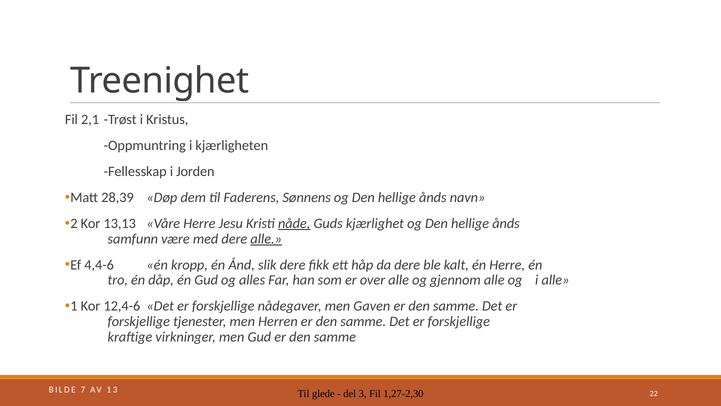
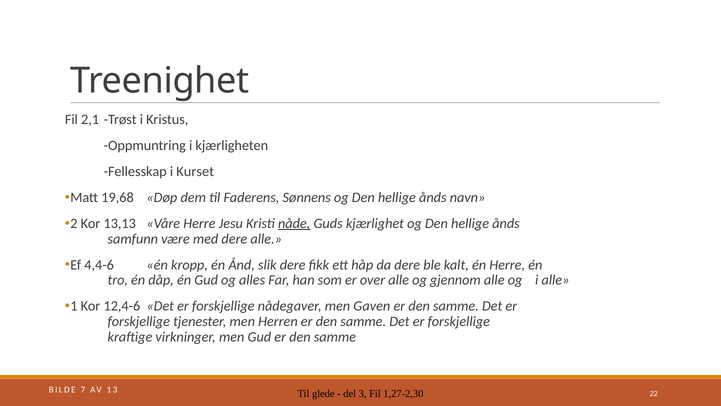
Jorden: Jorden -> Kurset
28,39: 28,39 -> 19,68
alle at (266, 239) underline: present -> none
